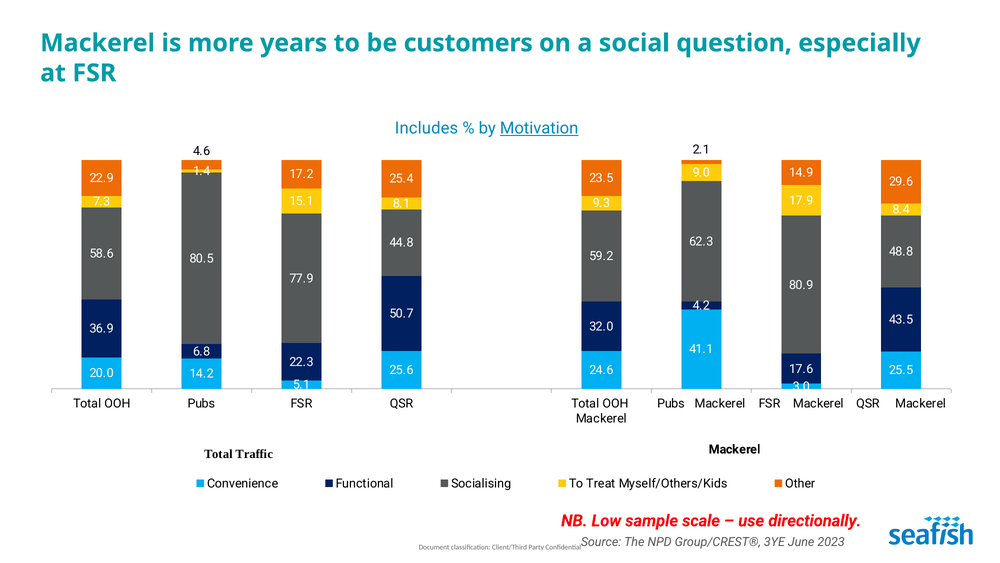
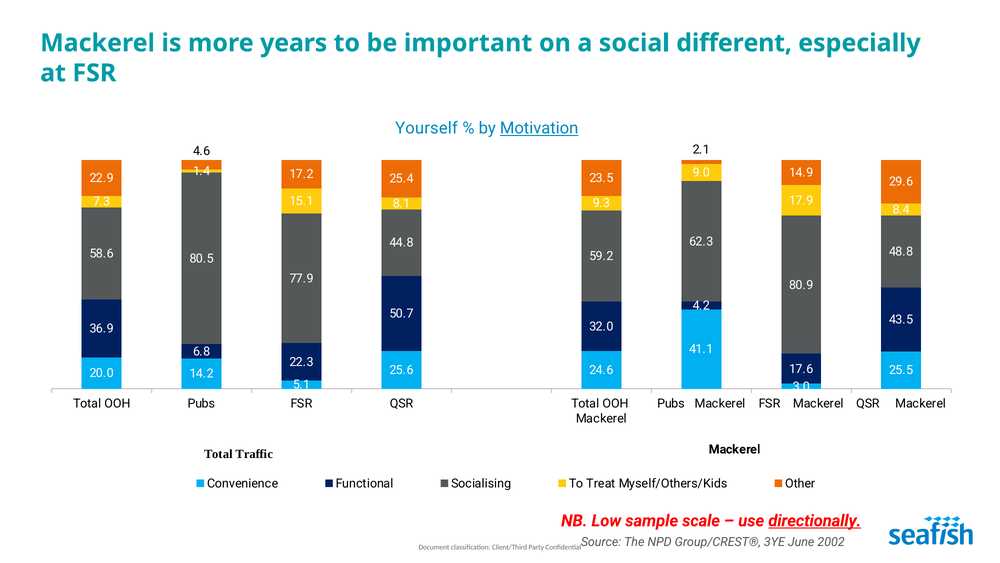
customers: customers -> important
question: question -> different
Includes: Includes -> Yourself
directionally underline: none -> present
2023: 2023 -> 2002
